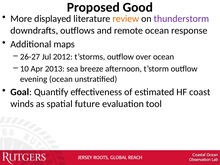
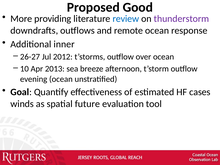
displayed: displayed -> providing
review colour: orange -> blue
maps: maps -> inner
coast: coast -> cases
